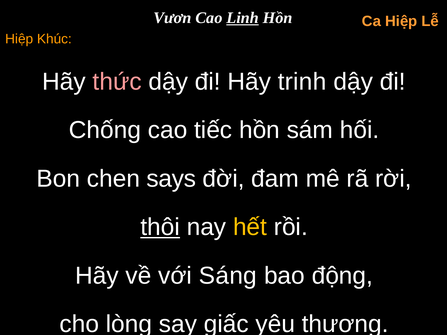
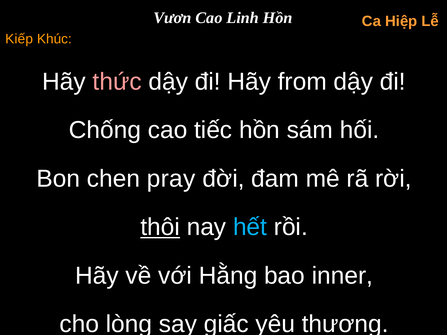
Linh underline: present -> none
Hiệp at (19, 39): Hiệp -> Kiếp
trinh: trinh -> from
says: says -> pray
hết colour: yellow -> light blue
Sáng: Sáng -> Hằng
động: động -> inner
